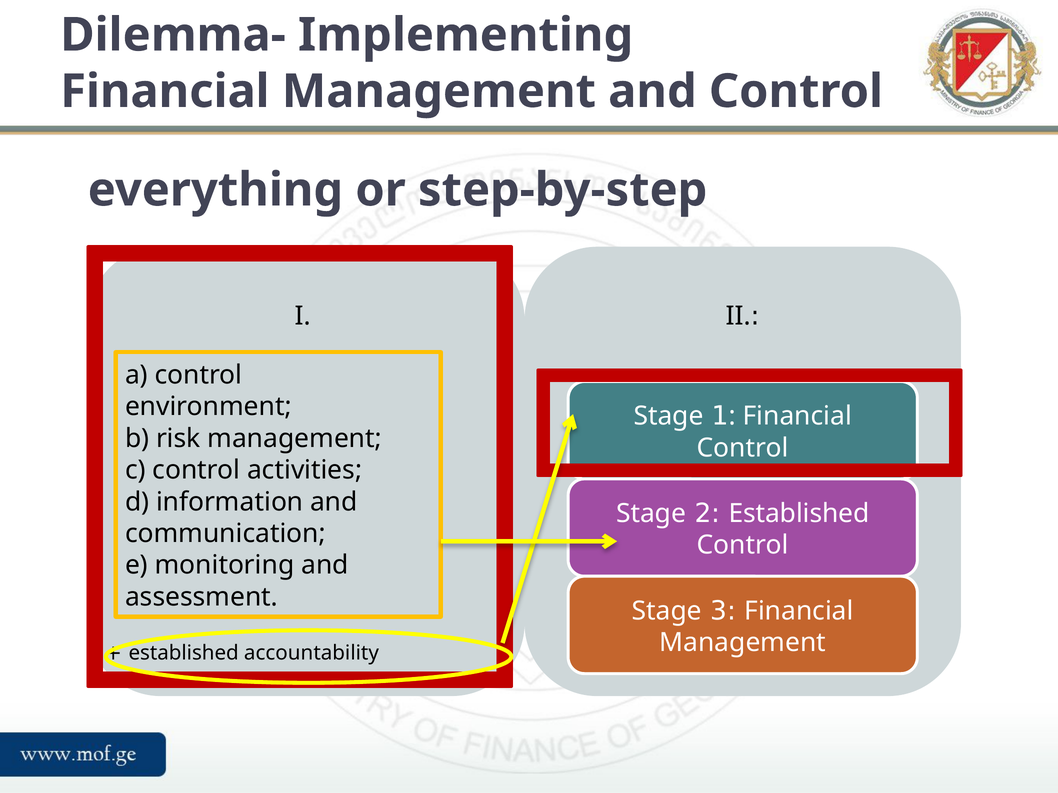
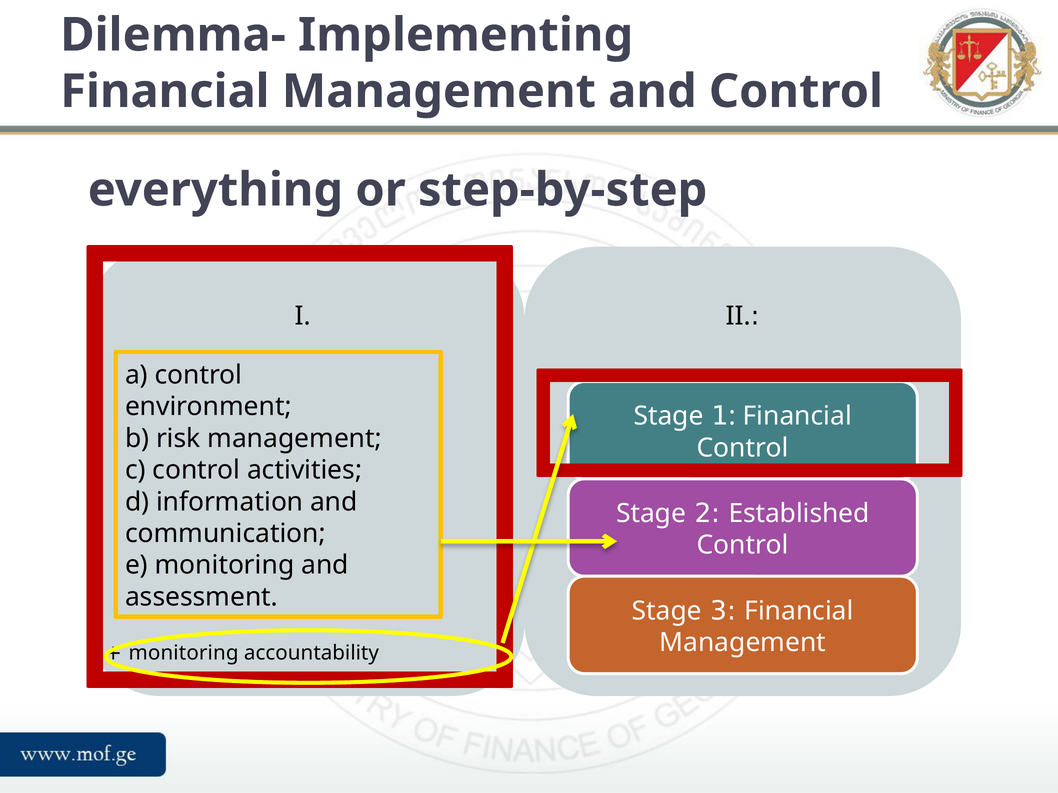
established at (184, 653): established -> monitoring
